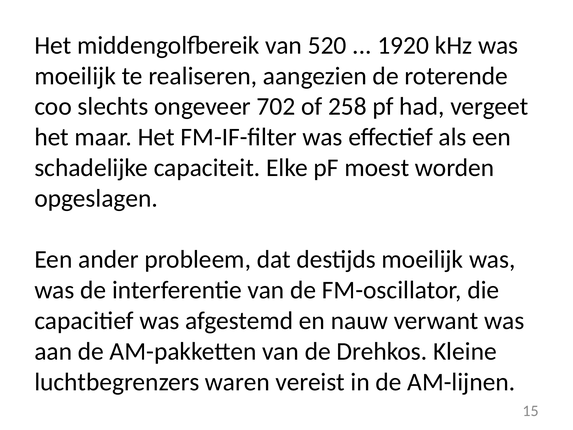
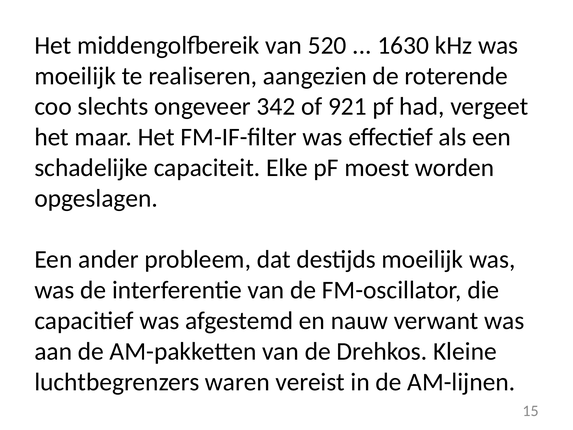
1920: 1920 -> 1630
702: 702 -> 342
258: 258 -> 921
